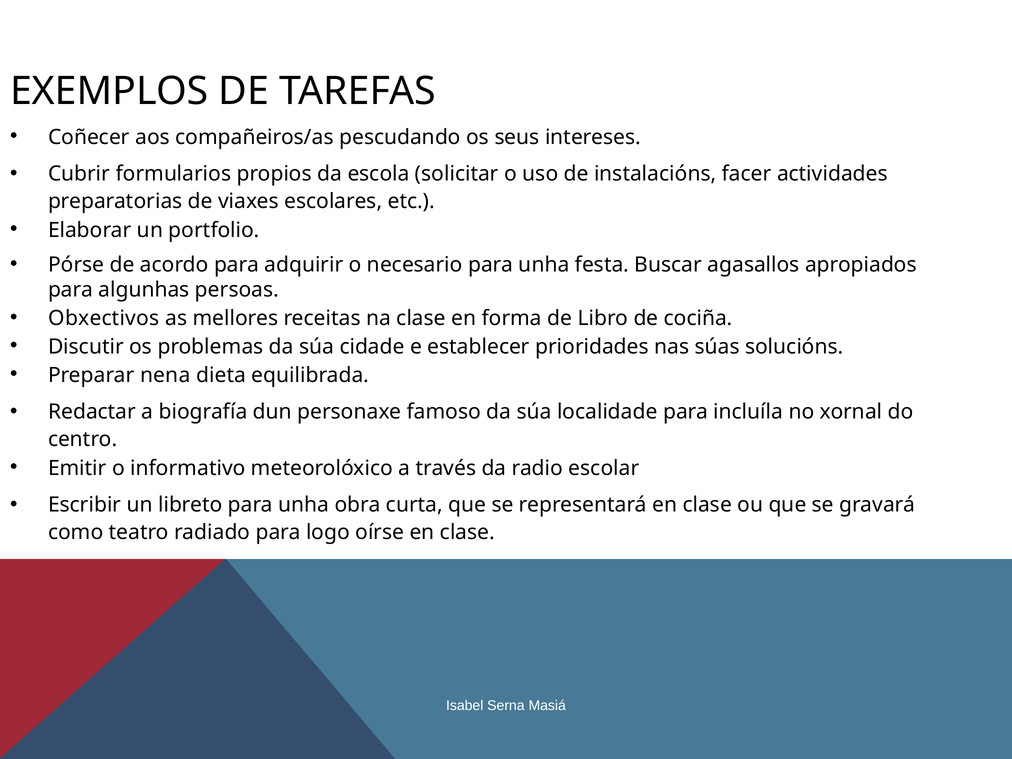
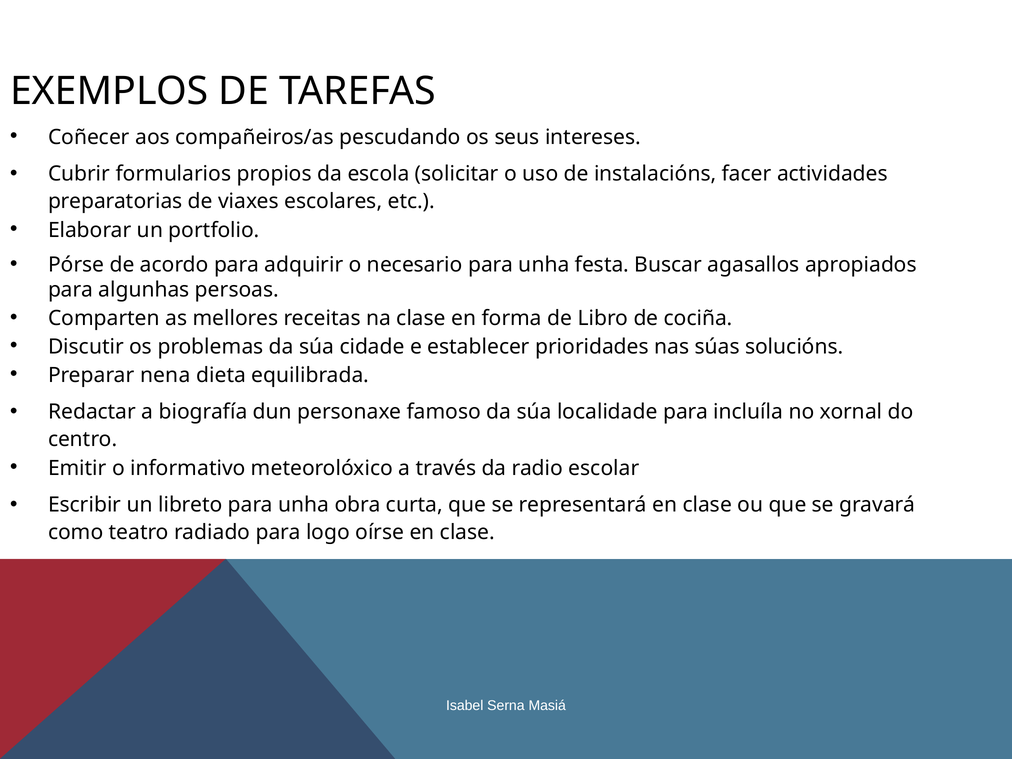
Obxectivos: Obxectivos -> Comparten
